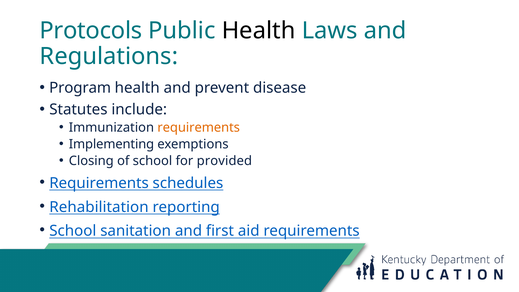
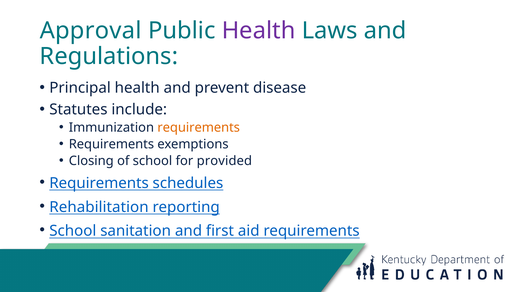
Protocols: Protocols -> Approval
Health at (259, 31) colour: black -> purple
Program: Program -> Principal
Implementing at (111, 144): Implementing -> Requirements
